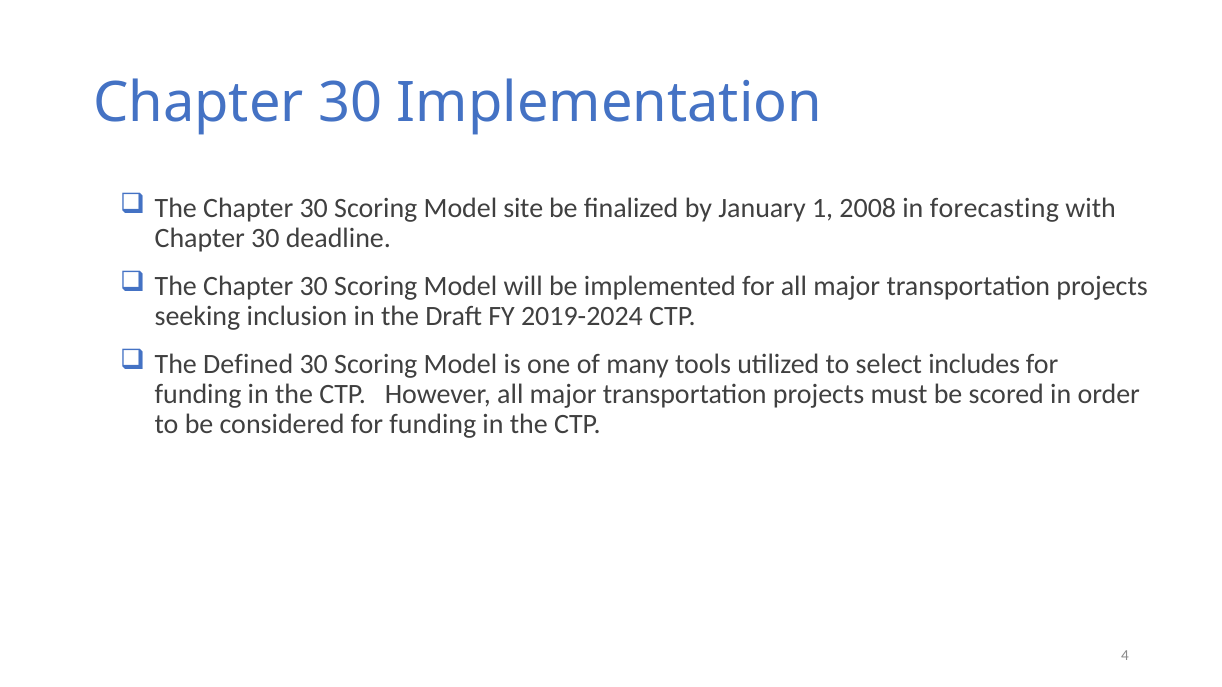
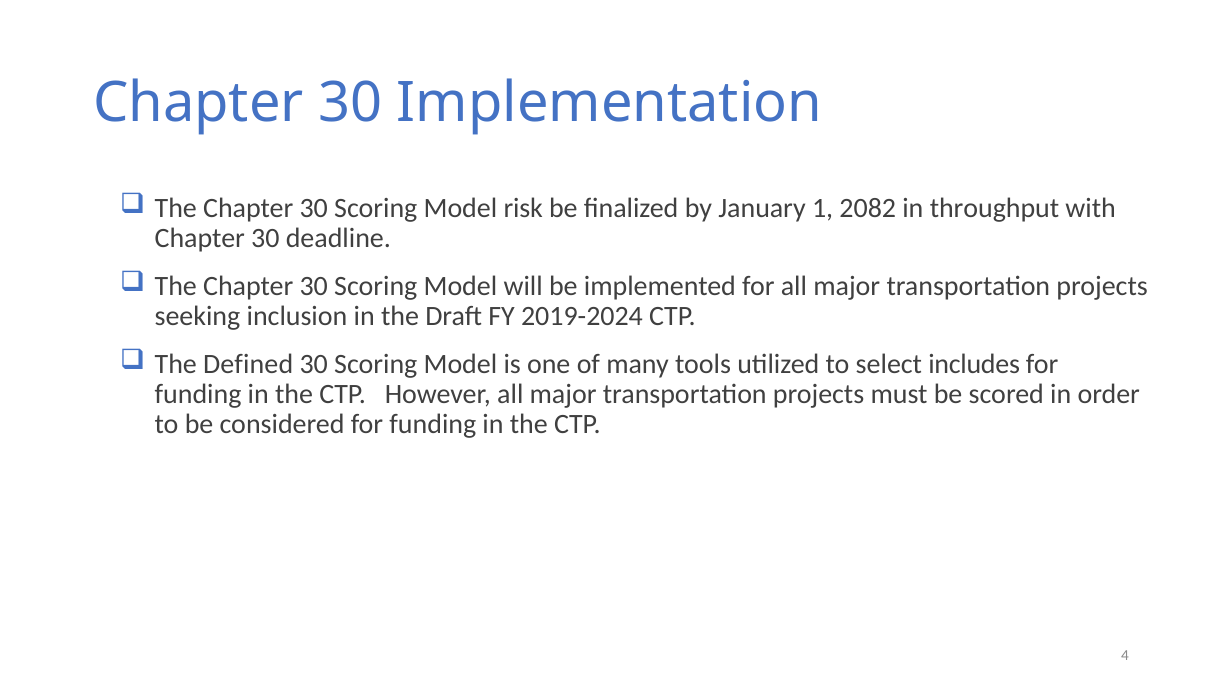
site: site -> risk
2008: 2008 -> 2082
forecasting: forecasting -> throughput
